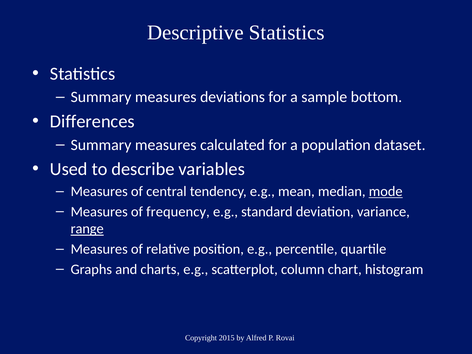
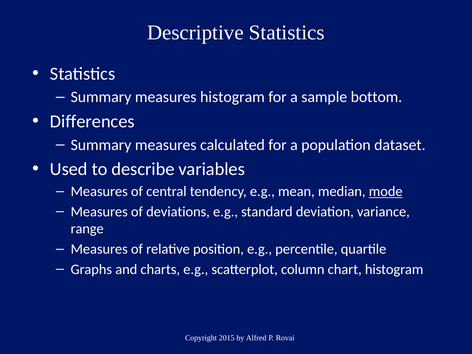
measures deviations: deviations -> histogram
frequency: frequency -> deviations
range underline: present -> none
